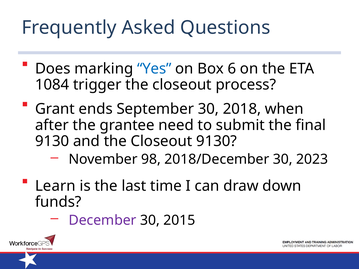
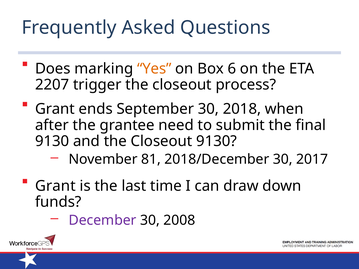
Yes colour: blue -> orange
1084: 1084 -> 2207
98: 98 -> 81
2023: 2023 -> 2017
Learn at (55, 186): Learn -> Grant
2015: 2015 -> 2008
